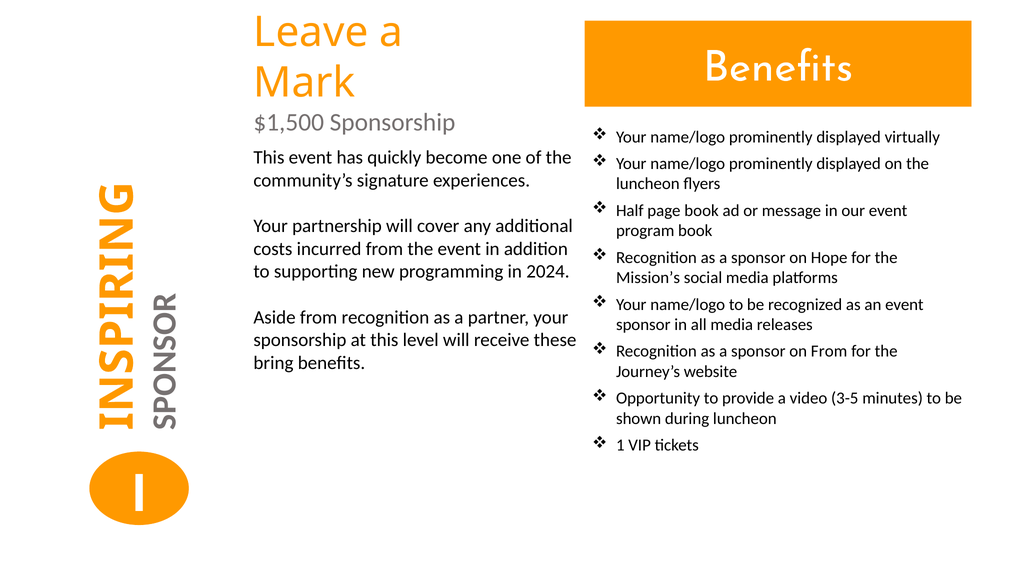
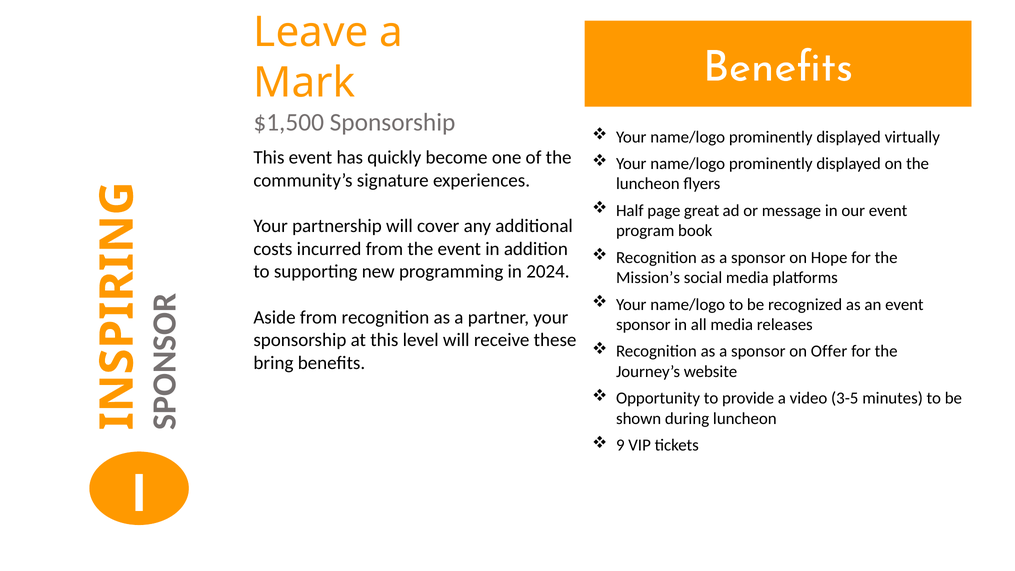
page book: book -> great
on From: From -> Offer
1: 1 -> 9
